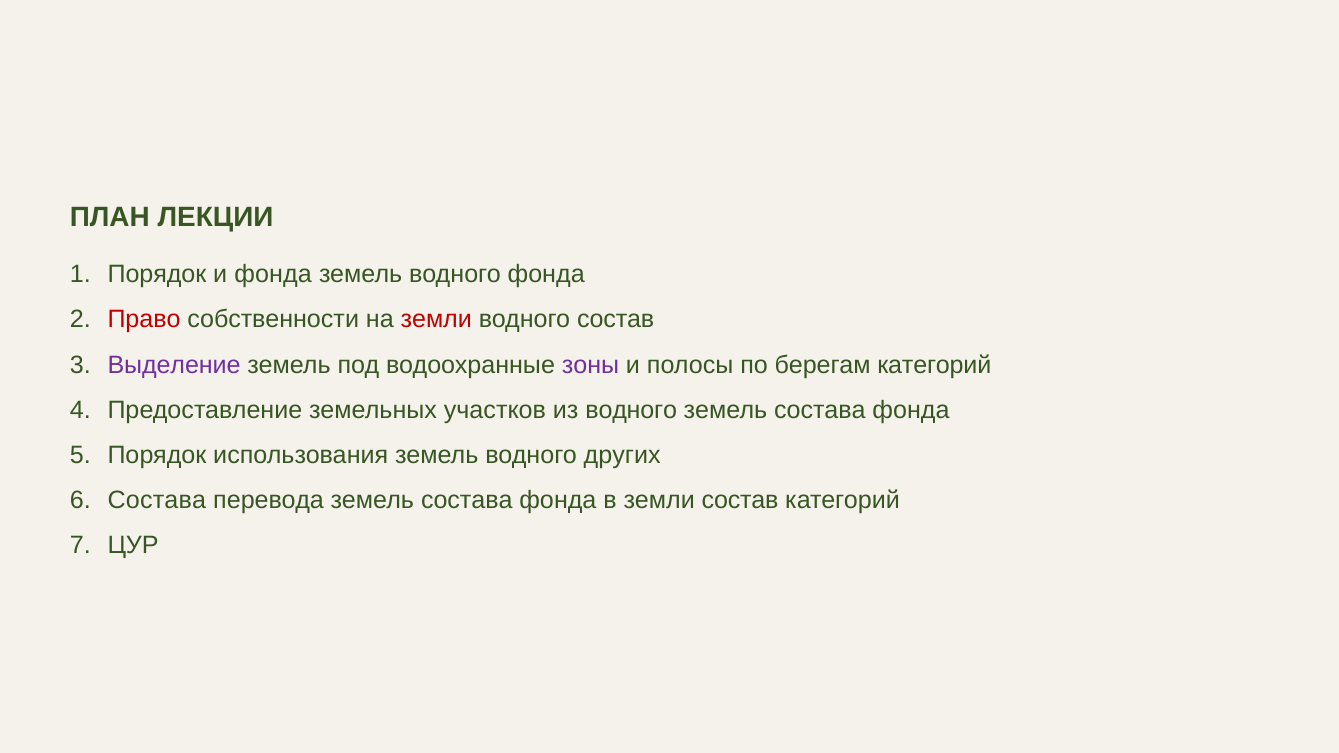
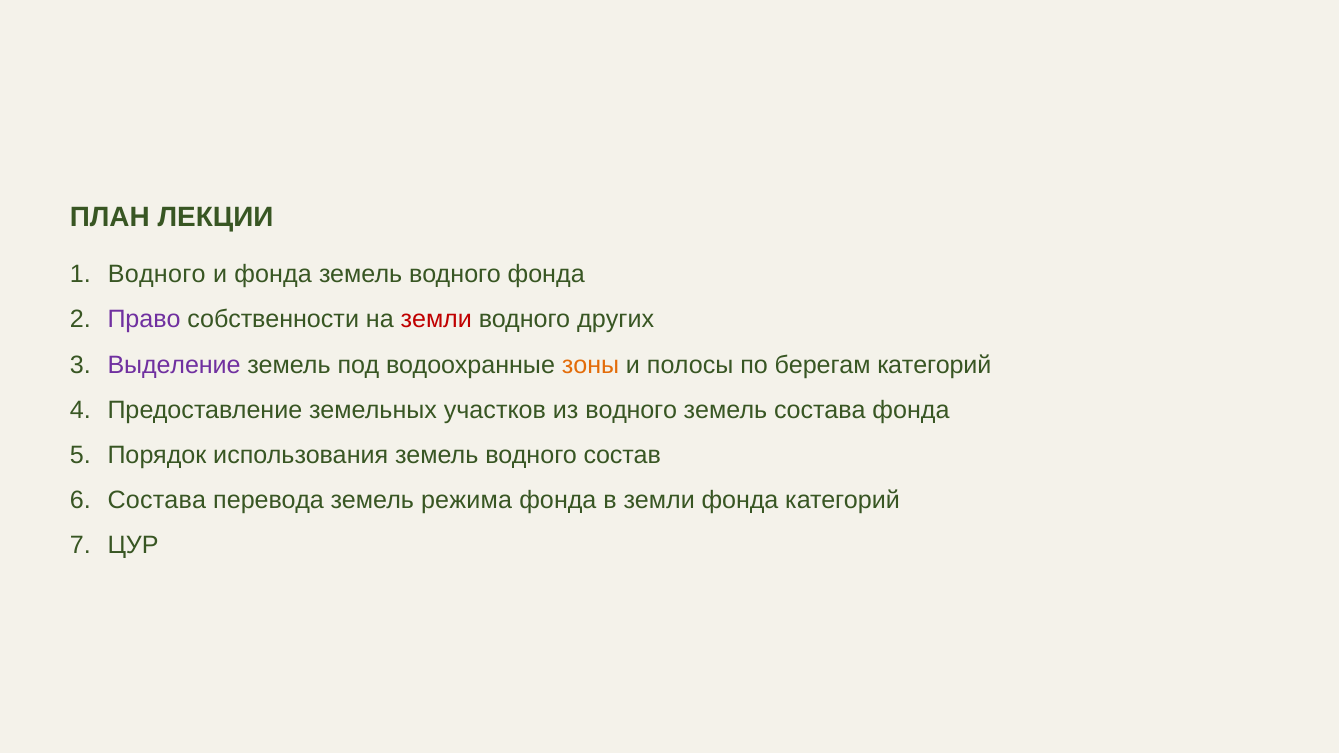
Порядок at (157, 275): Порядок -> Водного
Право colour: red -> purple
водного состав: состав -> других
зоны colour: purple -> orange
других: других -> состав
перевода земель состава: состава -> режима
земли состав: состав -> фонда
